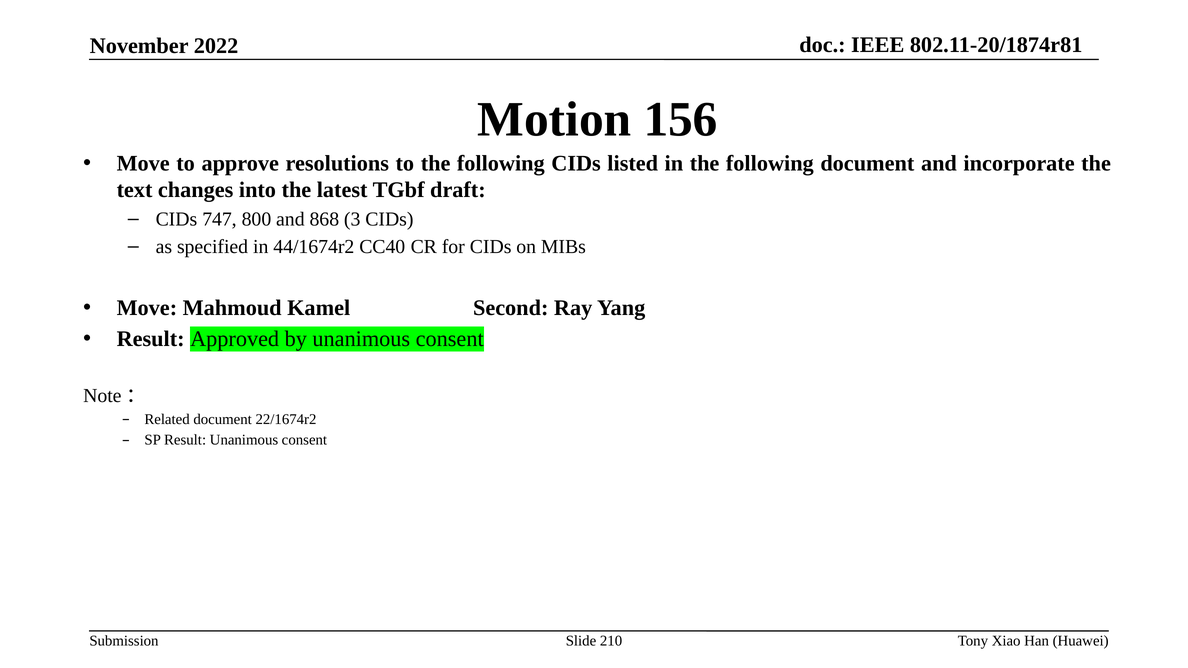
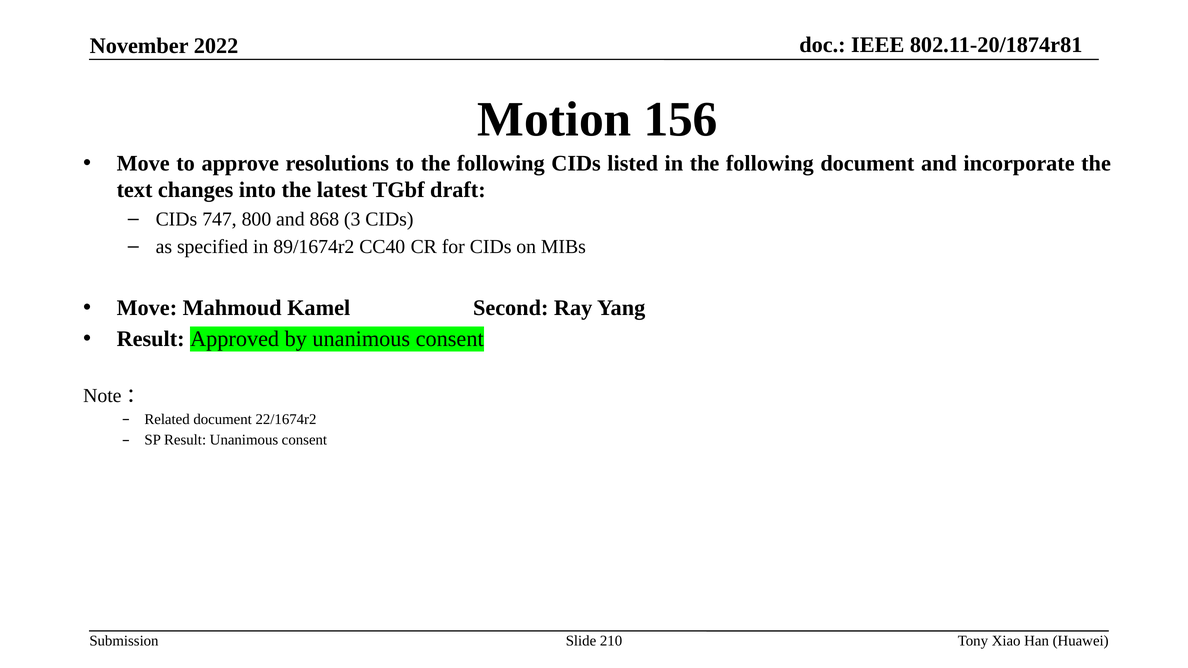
44/1674r2: 44/1674r2 -> 89/1674r2
